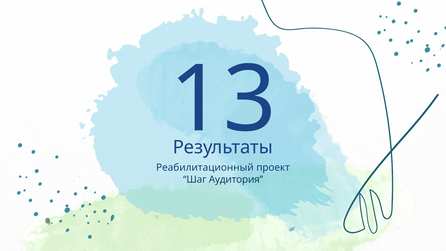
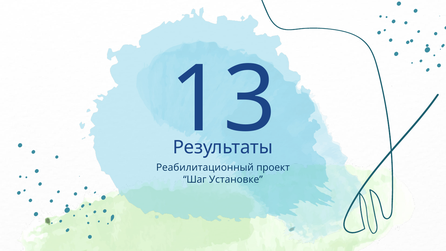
Аудитория: Аудитория -> Установке
